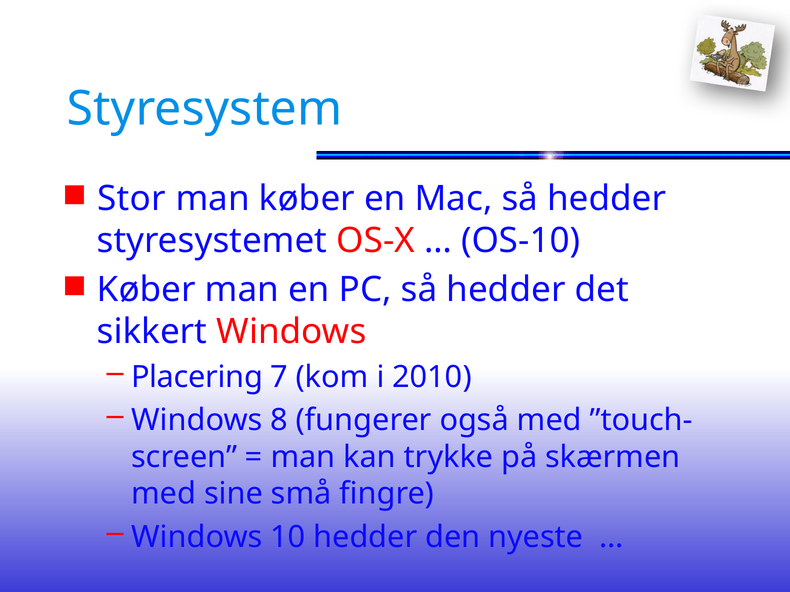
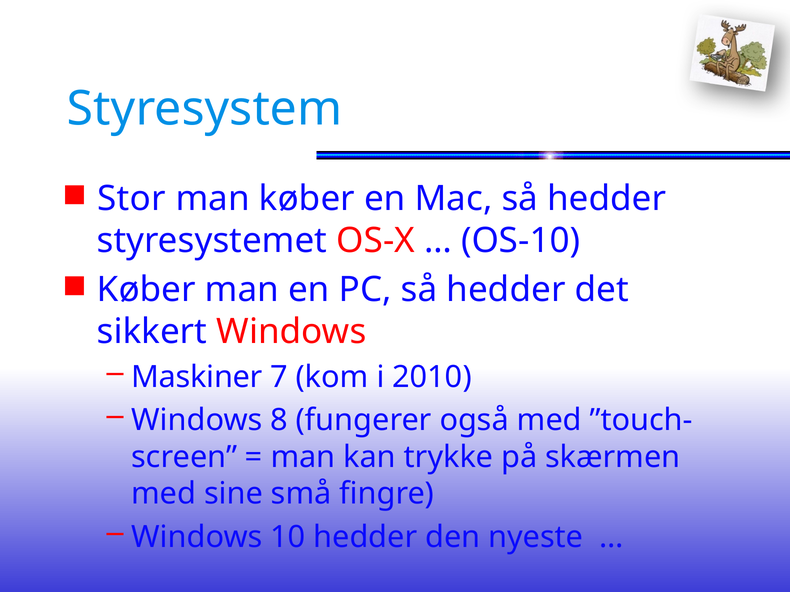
Placering: Placering -> Maskiner
